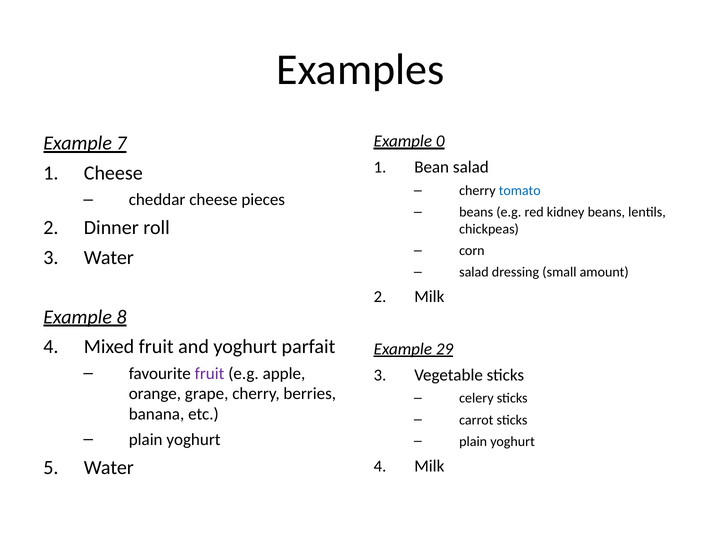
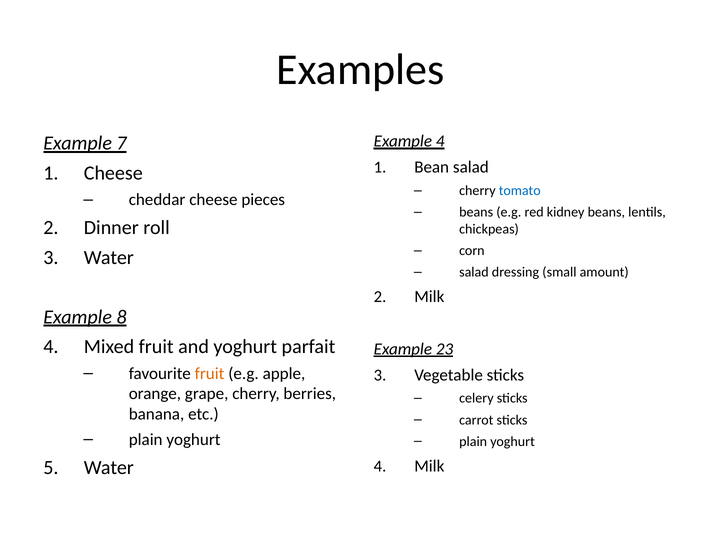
Example 0: 0 -> 4
29: 29 -> 23
fruit at (210, 373) colour: purple -> orange
